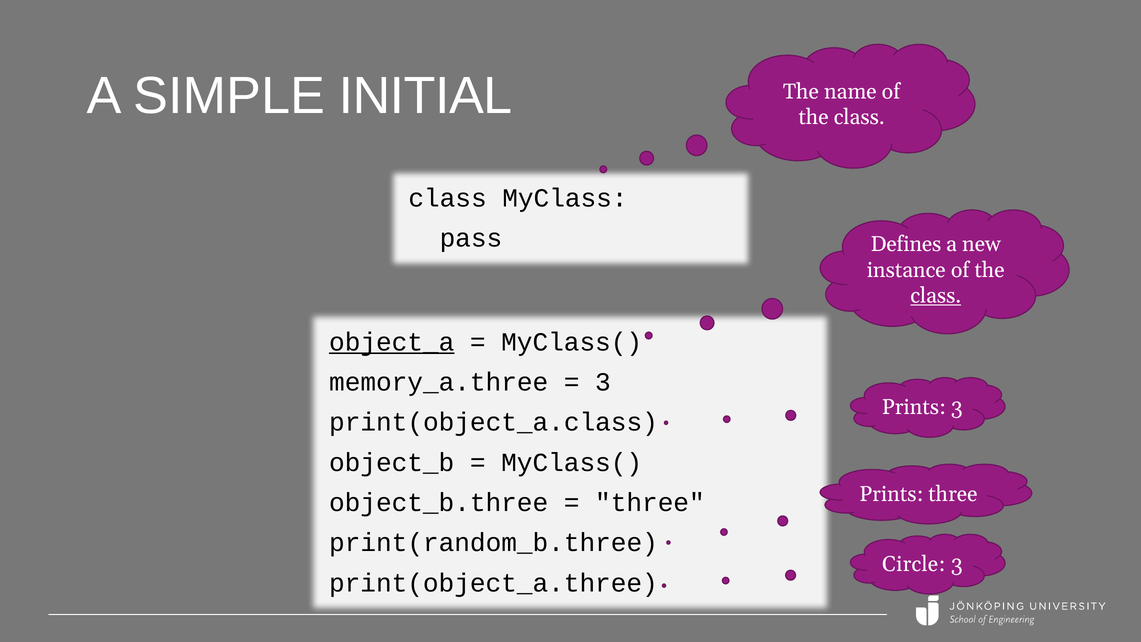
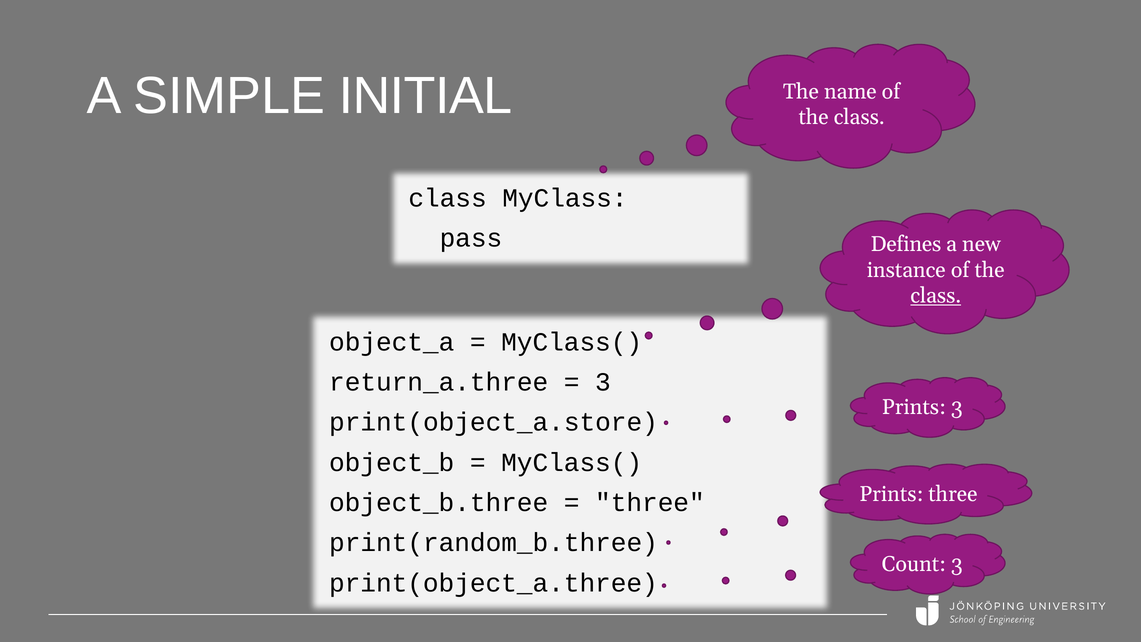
object_a underline: present -> none
memory_a.three: memory_a.three -> return_a.three
print(object_a.class: print(object_a.class -> print(object_a.store
Circle: Circle -> Count
